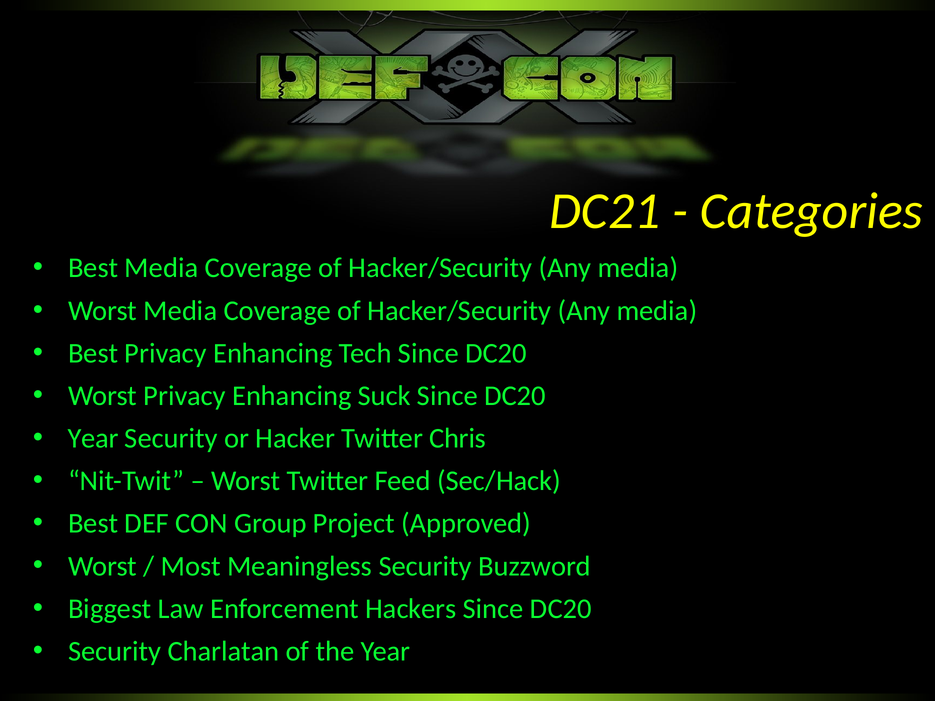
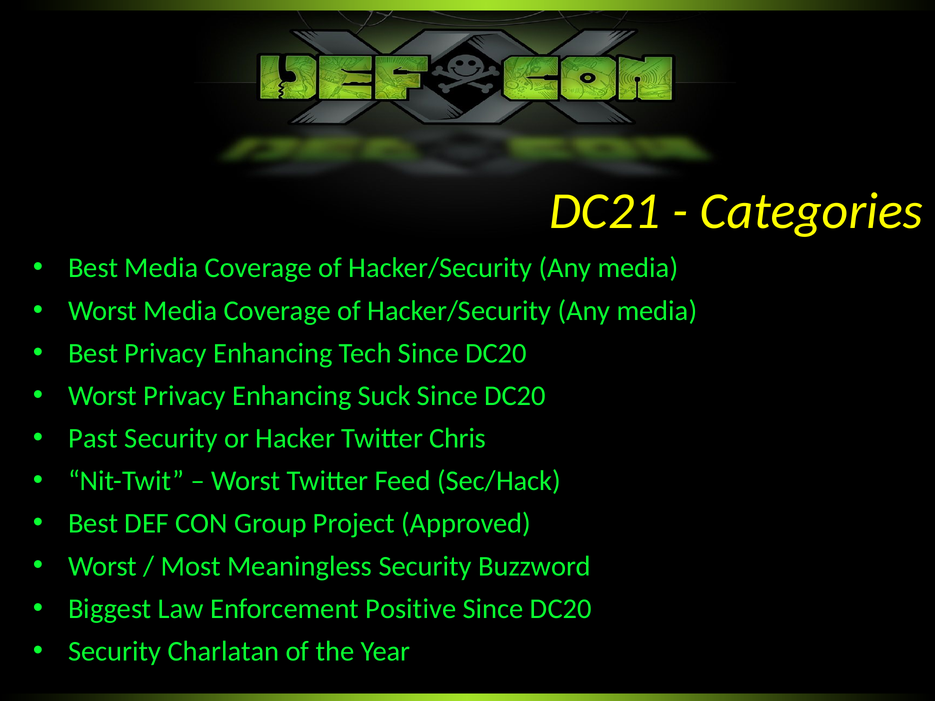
Year at (93, 439): Year -> Past
Hackers: Hackers -> Positive
